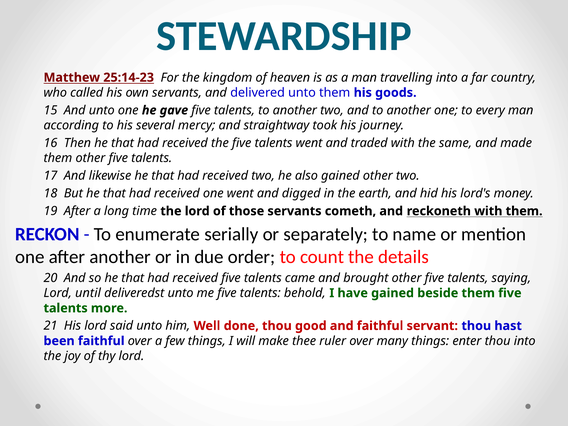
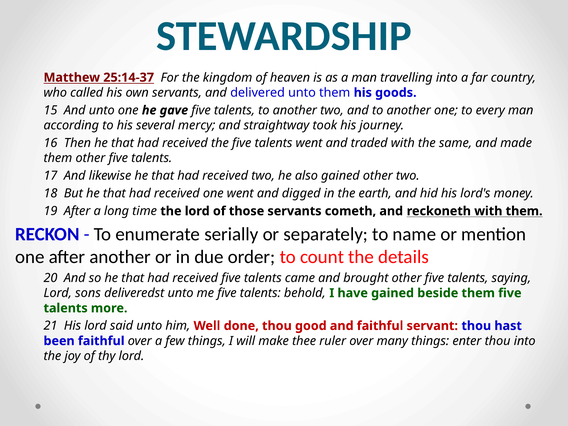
25:14-23: 25:14-23 -> 25:14-37
until: until -> sons
